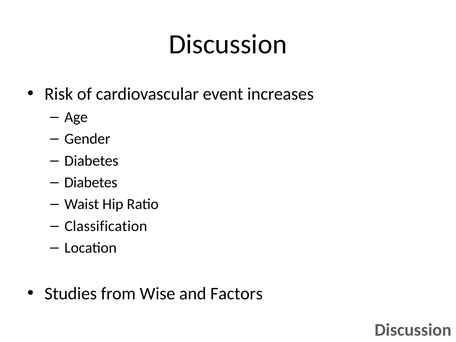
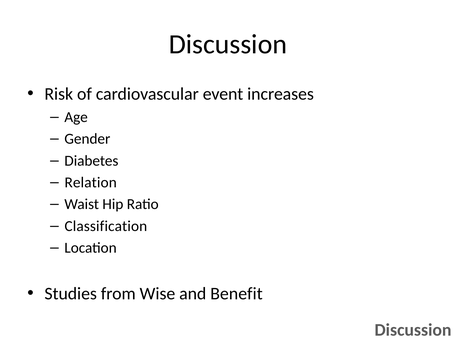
Diabetes at (91, 182): Diabetes -> Relation
Factors: Factors -> Benefit
